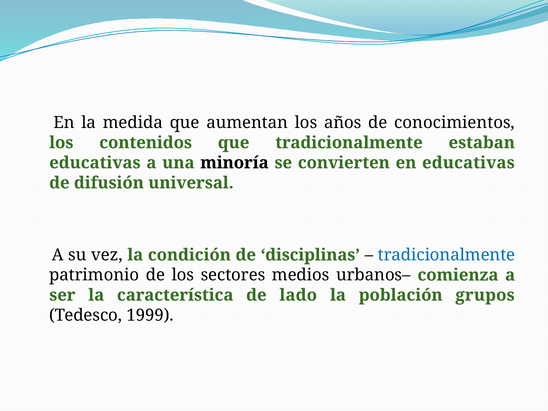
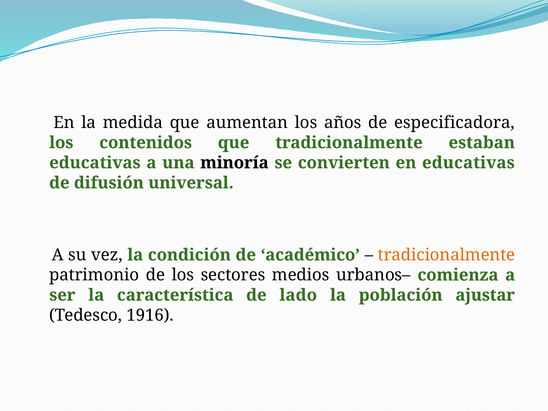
conocimientos: conocimientos -> especificadora
disciplinas: disciplinas -> académico
tradicionalmente at (447, 255) colour: blue -> orange
grupos: grupos -> ajustar
1999: 1999 -> 1916
